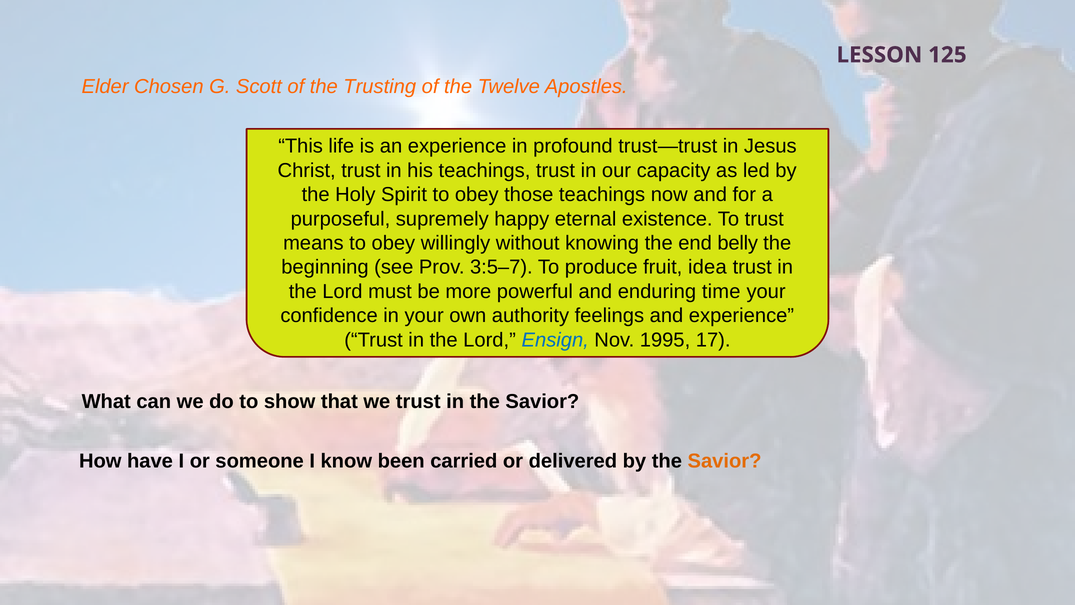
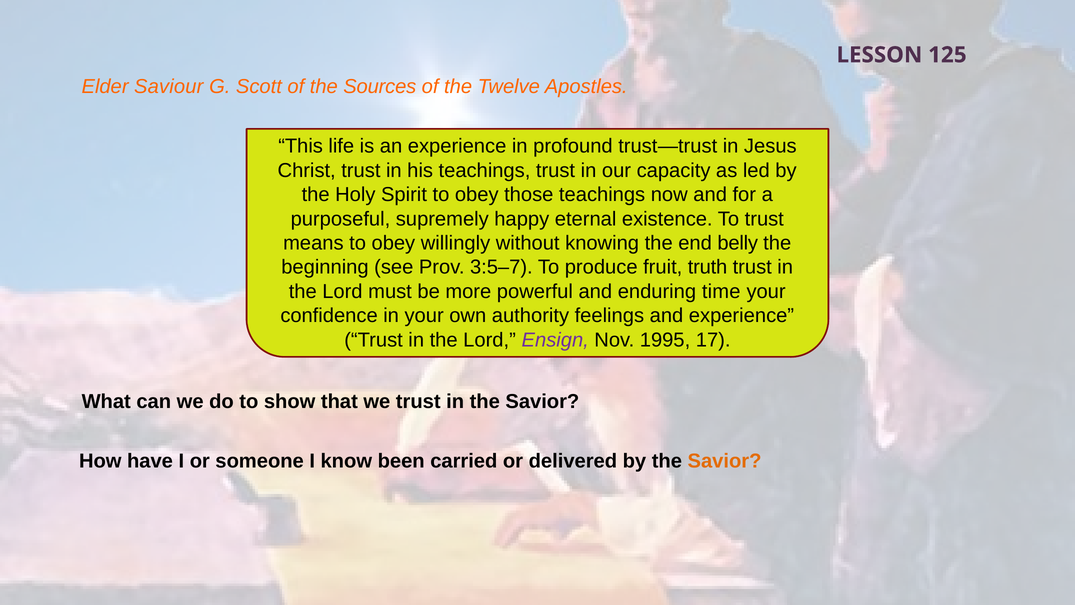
Chosen: Chosen -> Saviour
Trusting: Trusting -> Sources
idea: idea -> truth
Ensign colour: blue -> purple
